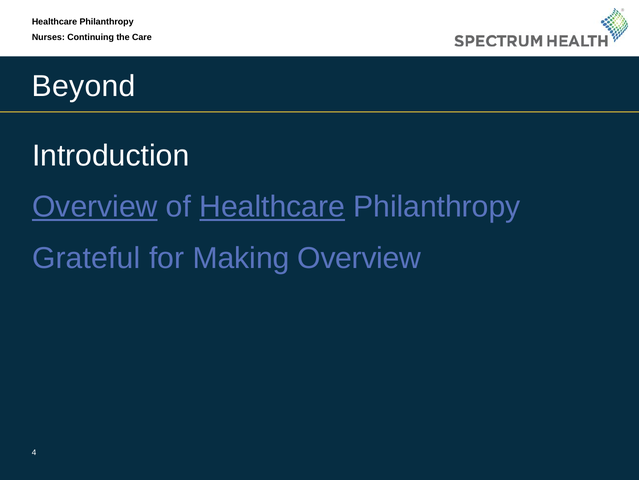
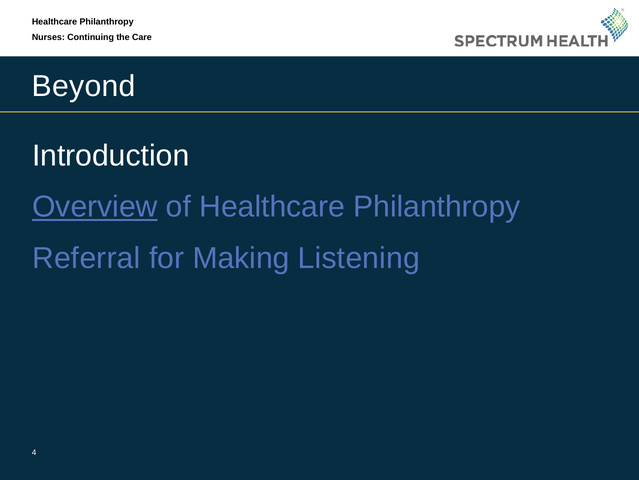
Healthcare at (272, 207) underline: present -> none
Grateful: Grateful -> Referral
Making Overview: Overview -> Listening
